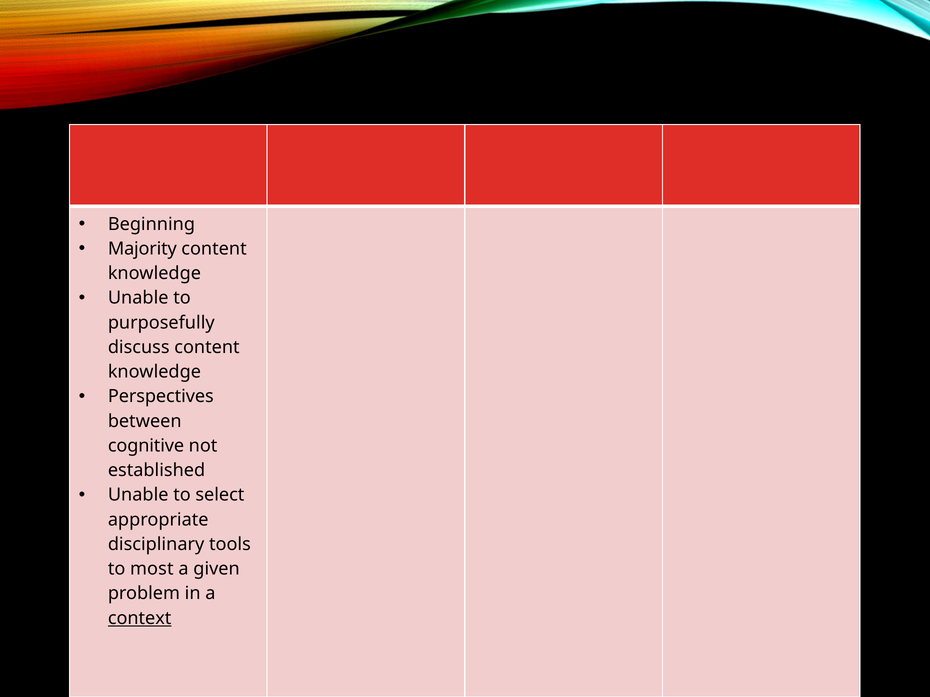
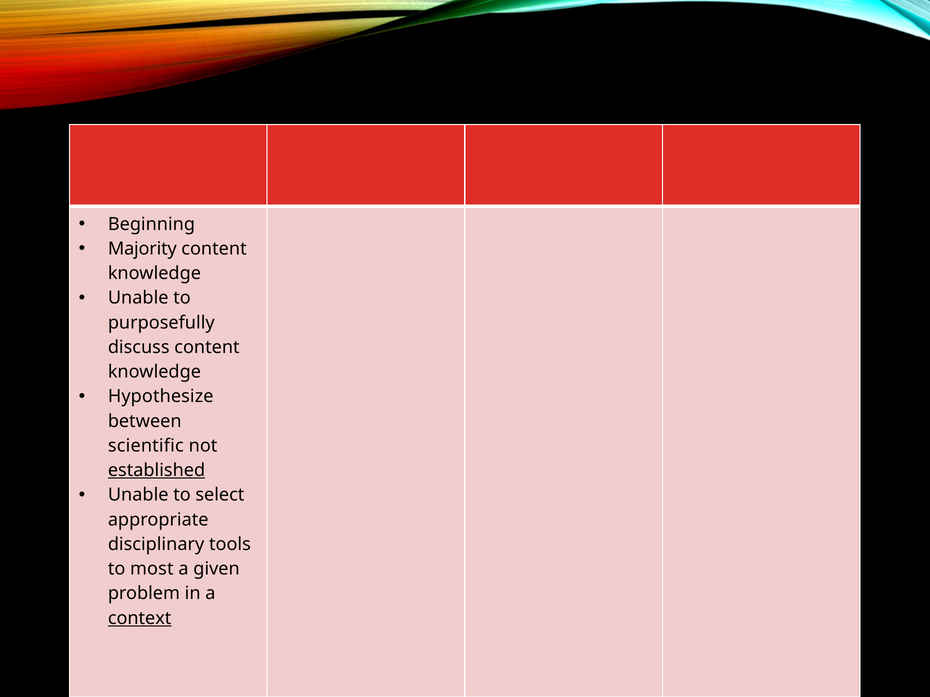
Perspectives: Perspectives -> Hypothesize
cognitive: cognitive -> scientific
established underline: none -> present
